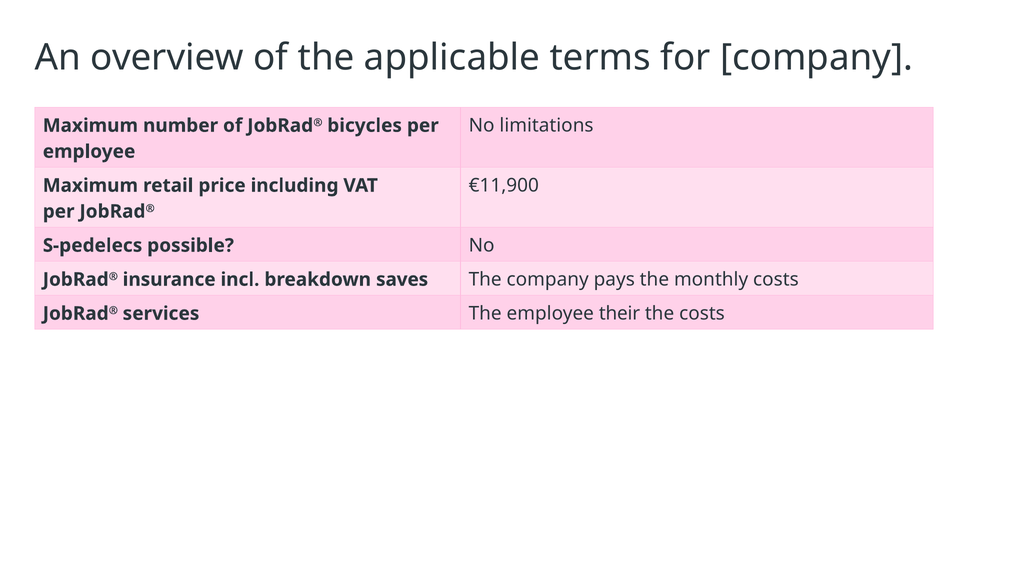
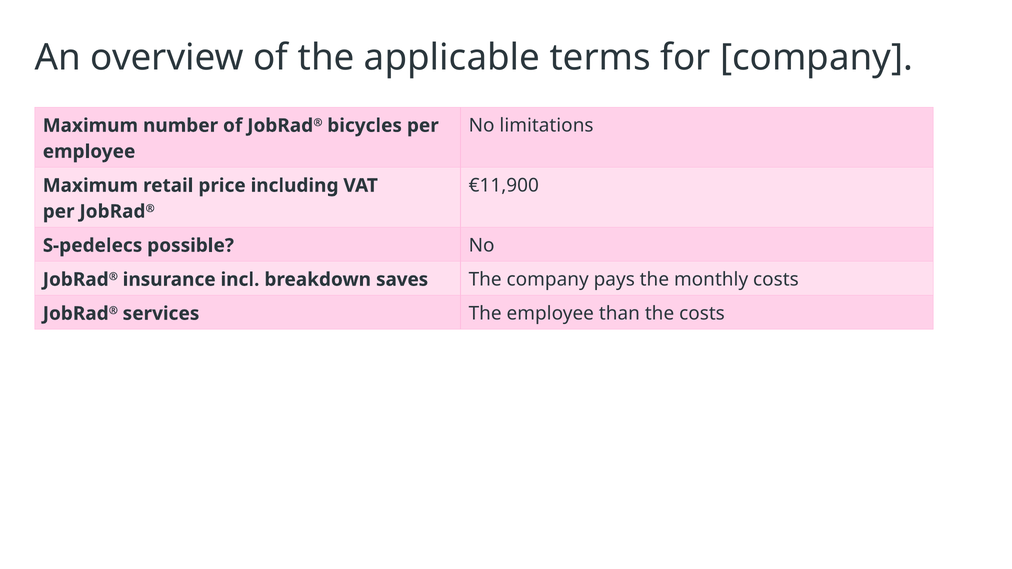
their: their -> than
